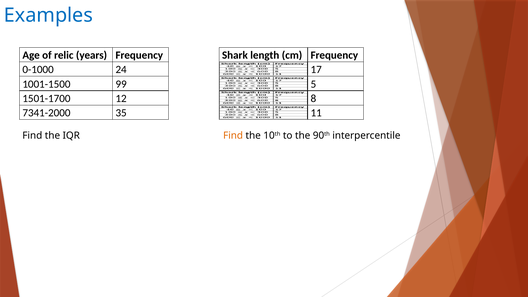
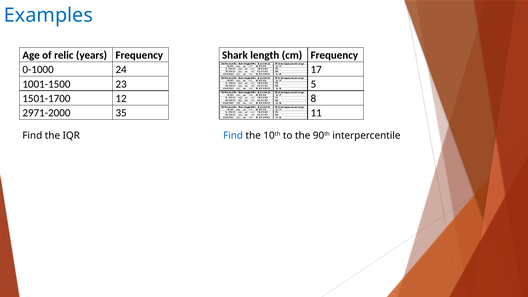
99: 99 -> 23
7341-2000: 7341-2000 -> 2971-2000
Find at (233, 136) colour: orange -> blue
